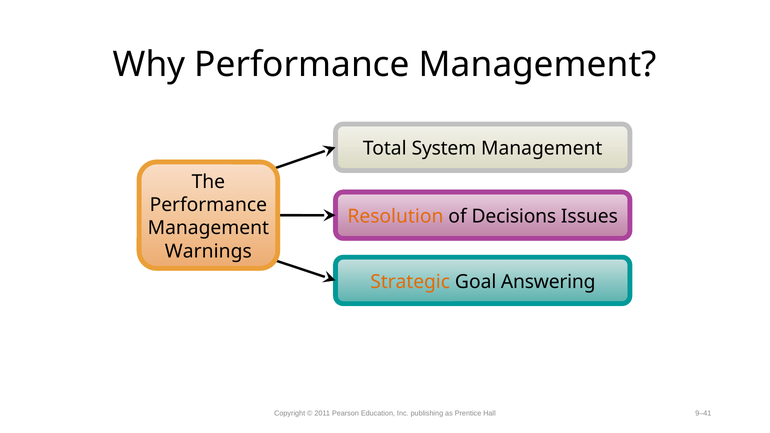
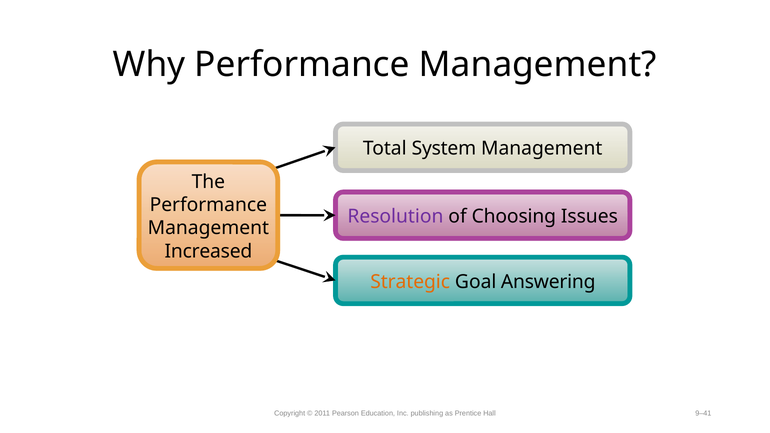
Resolution colour: orange -> purple
Decisions: Decisions -> Choosing
Warnings: Warnings -> Increased
